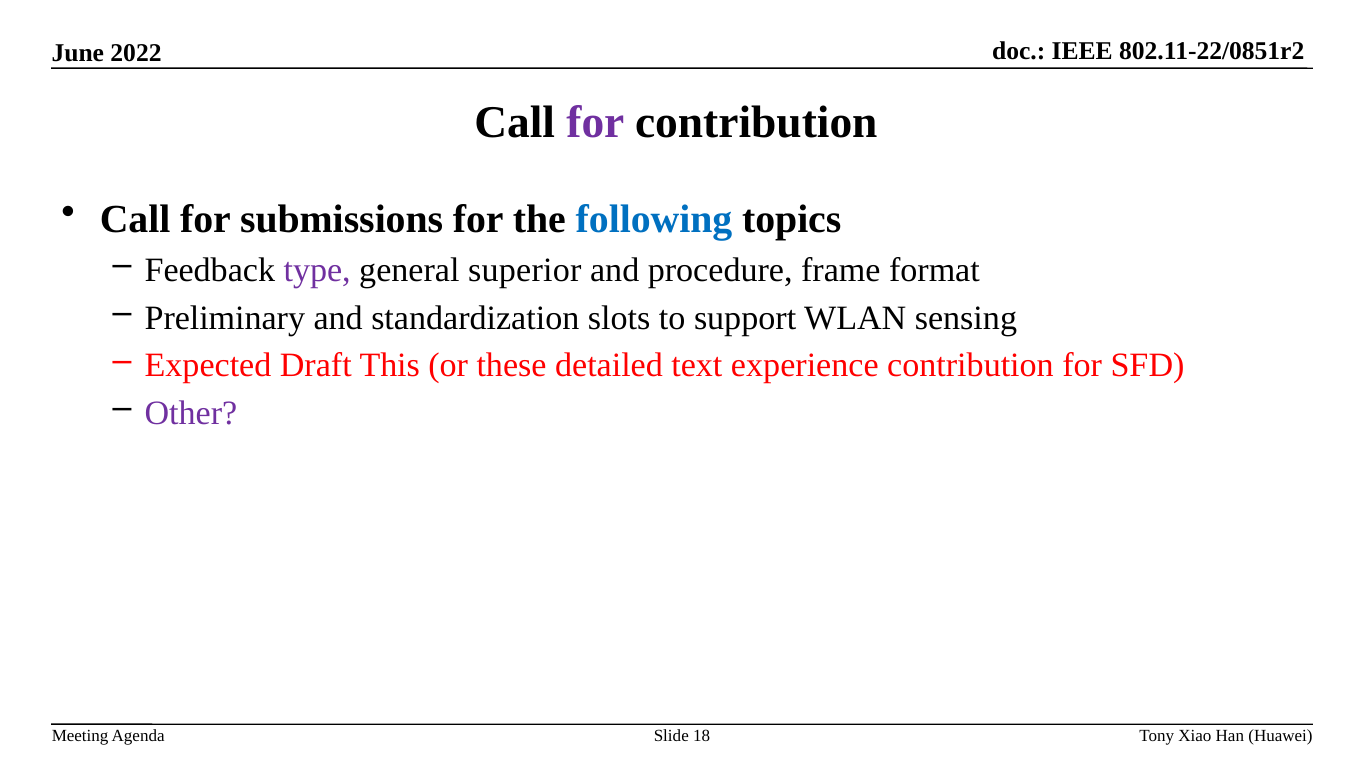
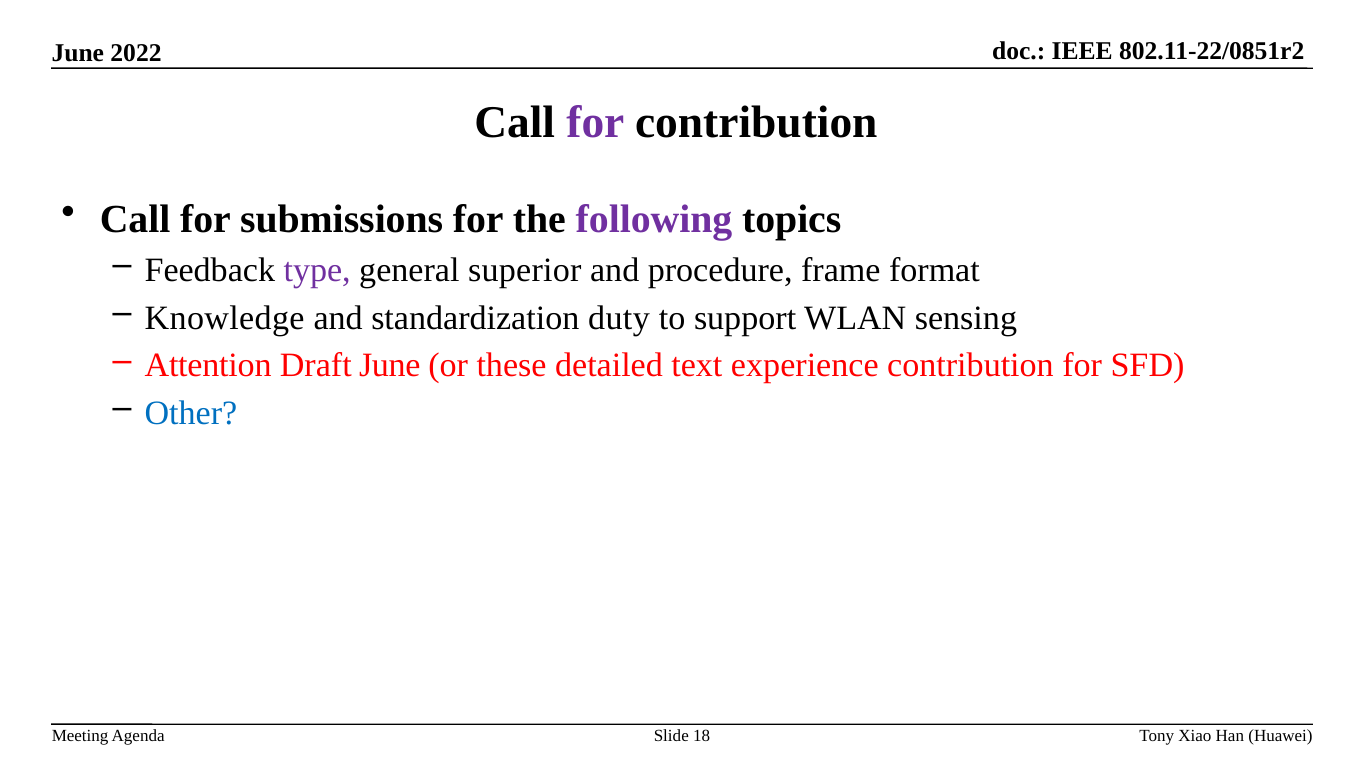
following colour: blue -> purple
Preliminary: Preliminary -> Knowledge
slots: slots -> duty
Expected: Expected -> Attention
Draft This: This -> June
Other colour: purple -> blue
